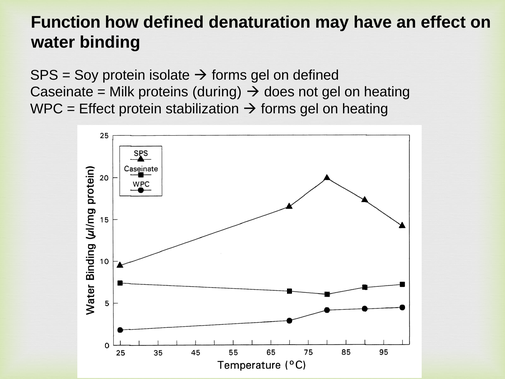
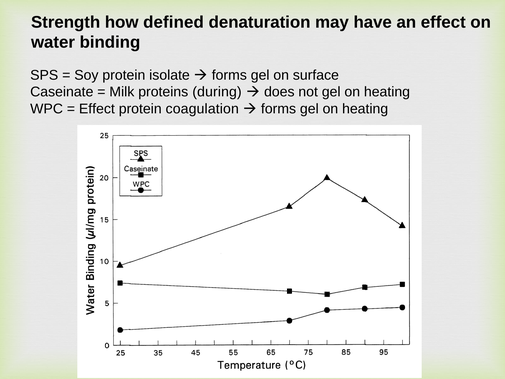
Function: Function -> Strength
on defined: defined -> surface
stabilization: stabilization -> coagulation
